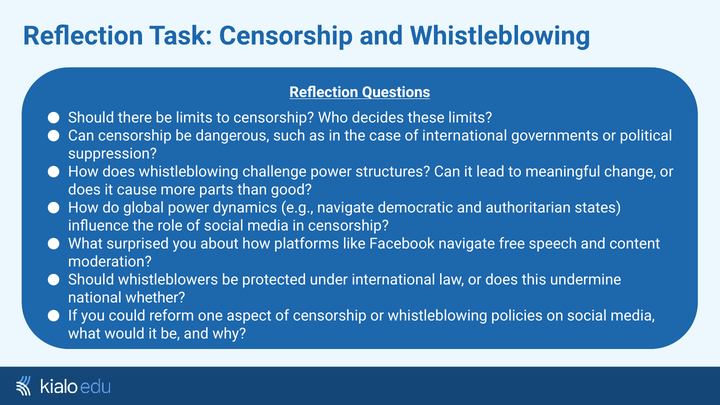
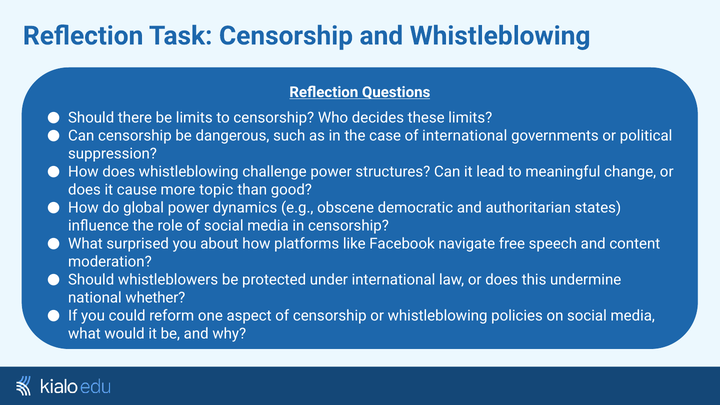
parts: parts -> topic
e.g navigate: navigate -> obscene
